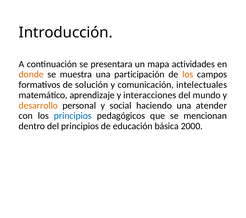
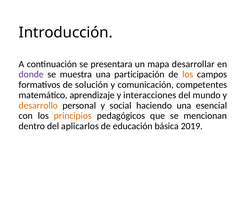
actividades: actividades -> desarrollar
donde colour: orange -> purple
intelectuales: intelectuales -> competentes
atender: atender -> esencial
principios at (73, 116) colour: blue -> orange
del principios: principios -> aplicarlos
2000: 2000 -> 2019
